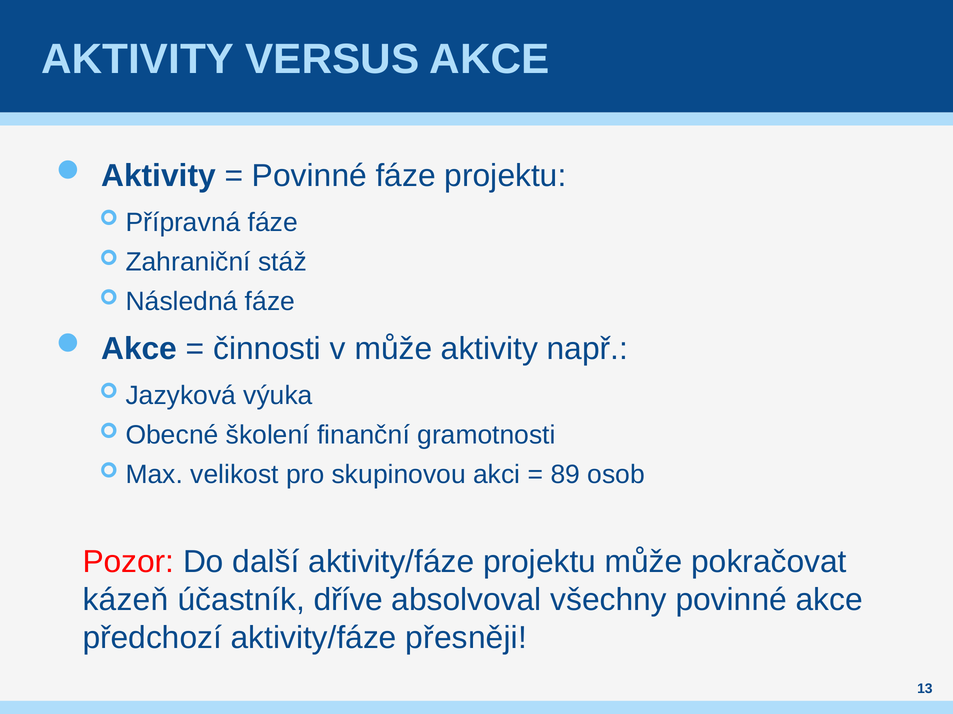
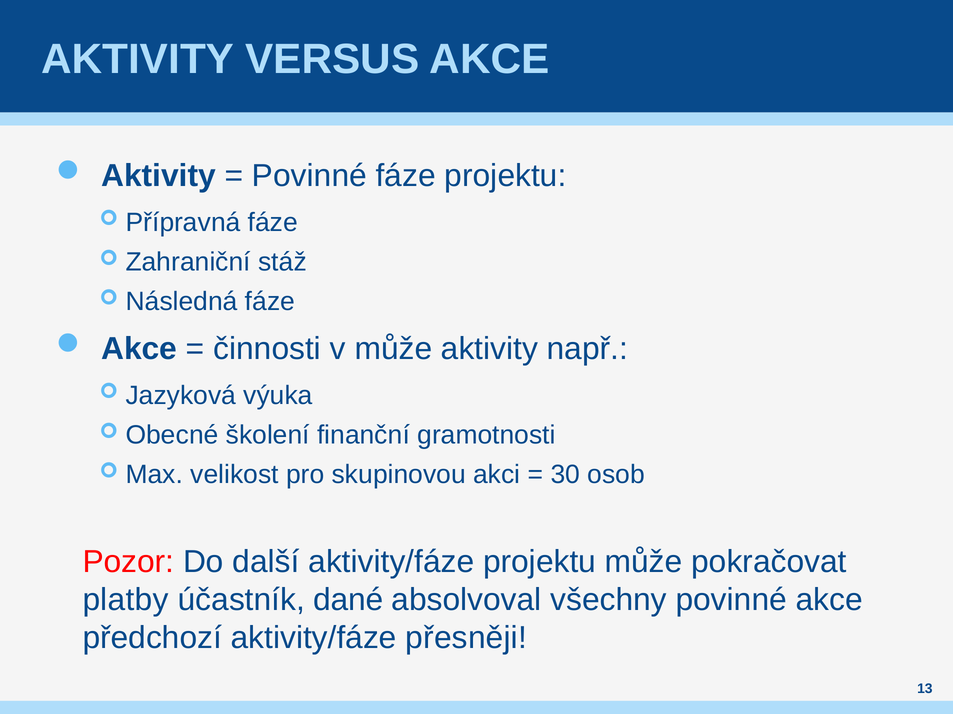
89: 89 -> 30
kázeň: kázeň -> platby
dříve: dříve -> dané
